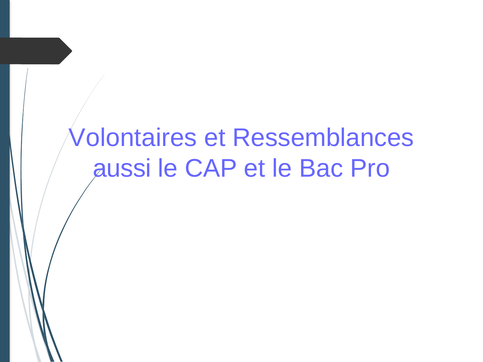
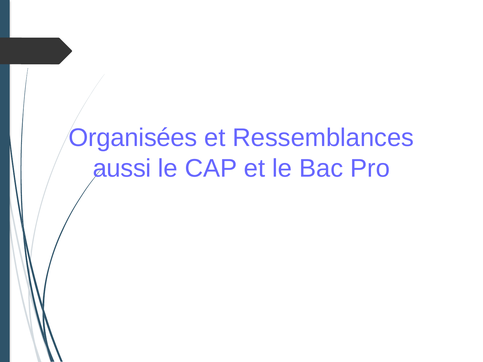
Volontaires: Volontaires -> Organisées
